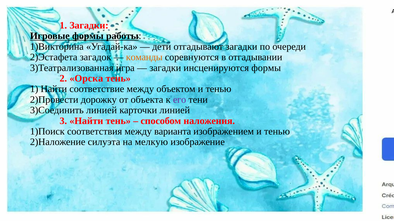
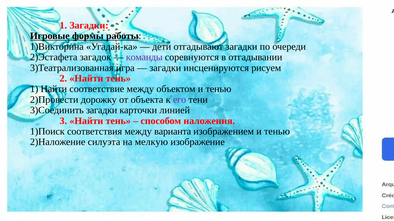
команды colour: orange -> purple
инсценируются формы: формы -> рисуем
2 Орска: Орска -> Найти
3)Соединить линией: линией -> загадки
